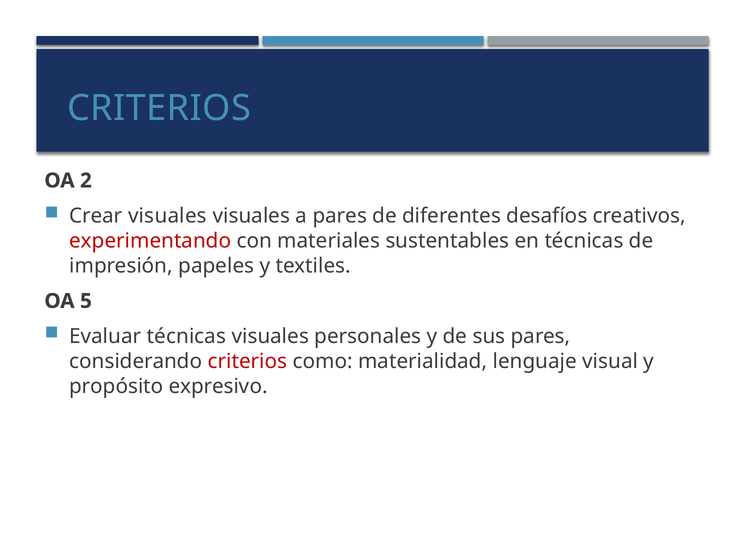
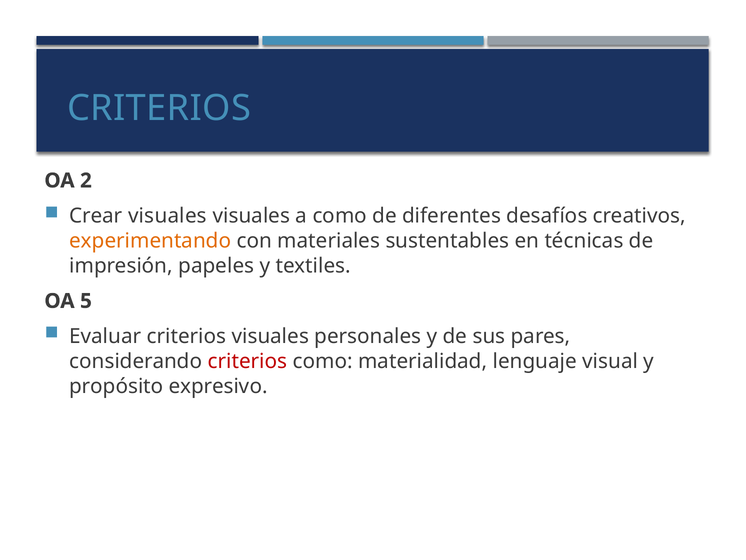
a pares: pares -> como
experimentando colour: red -> orange
Evaluar técnicas: técnicas -> criterios
